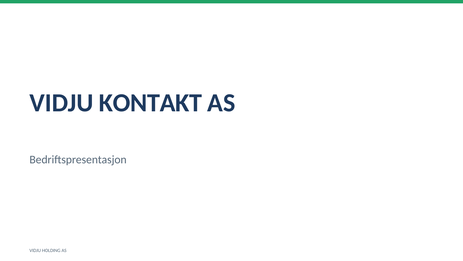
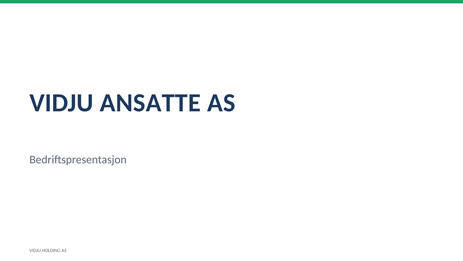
KONTAKT: KONTAKT -> ANSATTE
